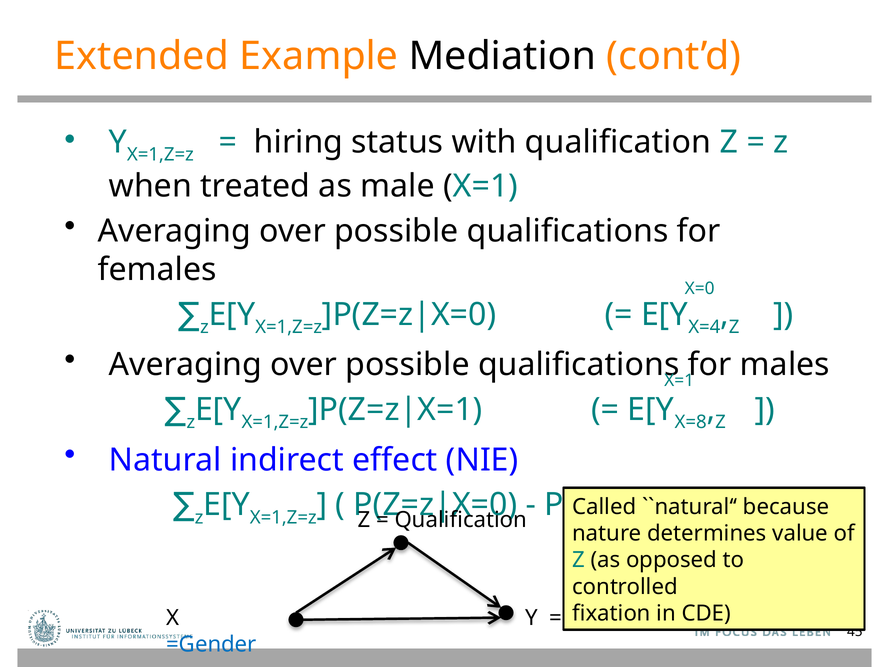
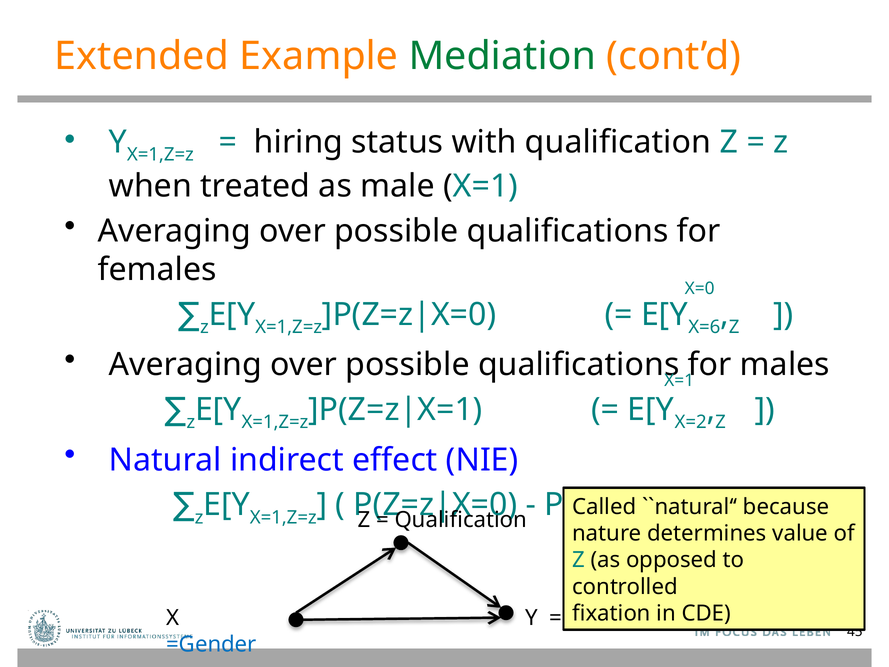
Mediation colour: black -> green
X=4: X=4 -> X=6
X=8: X=8 -> X=2
